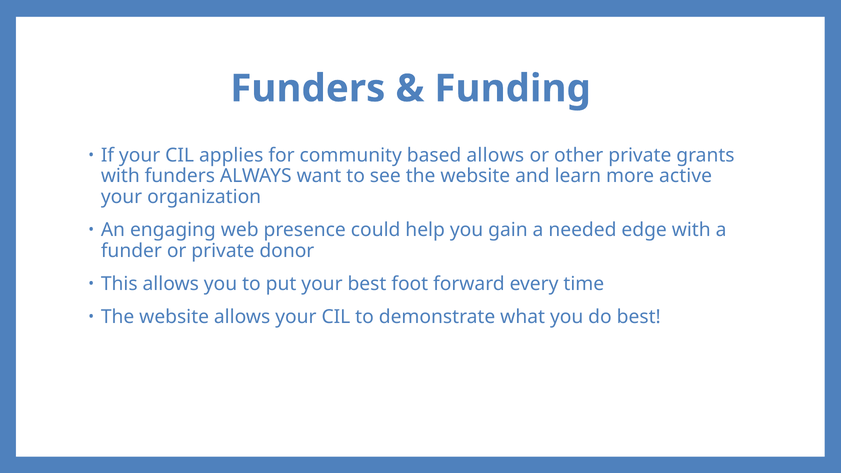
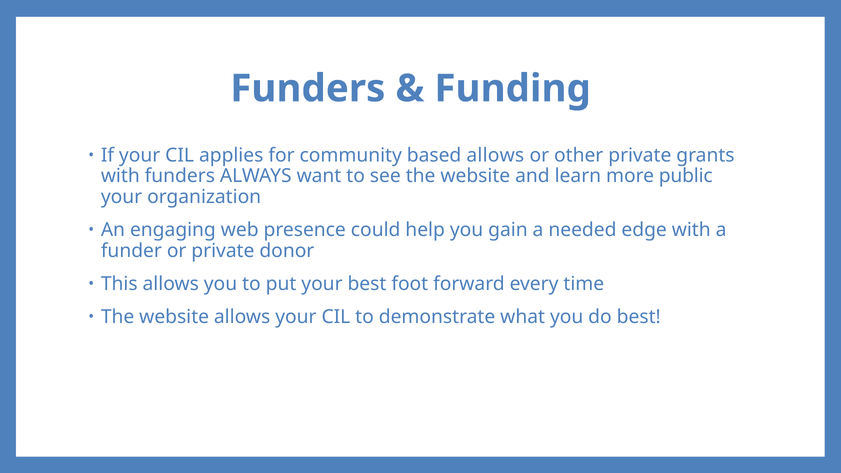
active: active -> public
